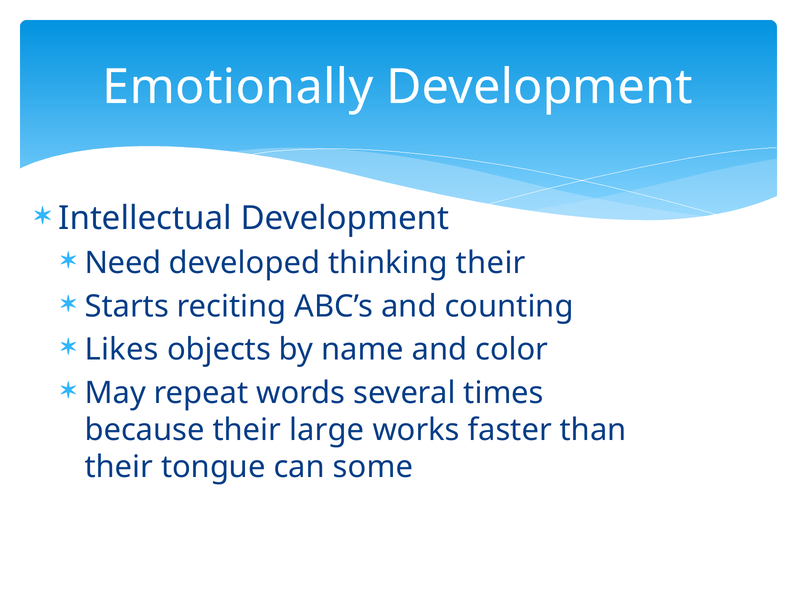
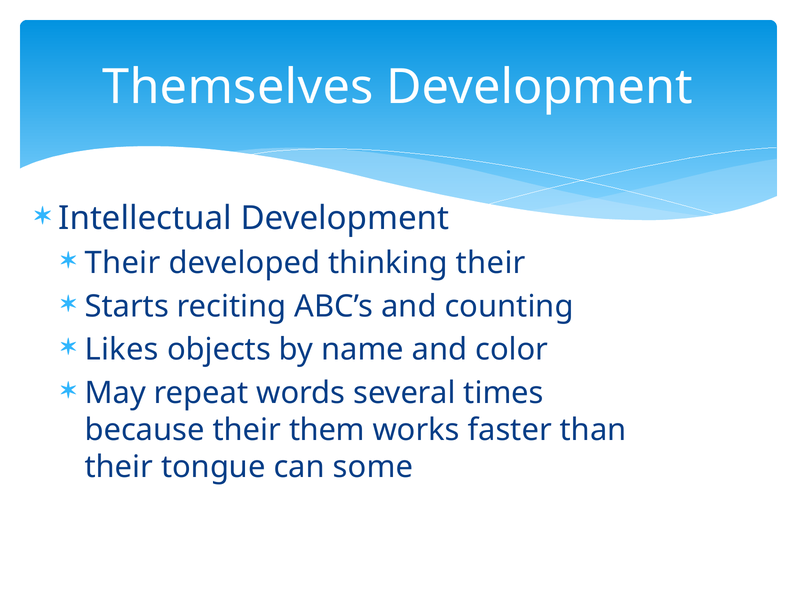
Emotionally: Emotionally -> Themselves
Need at (123, 263): Need -> Their
large: large -> them
